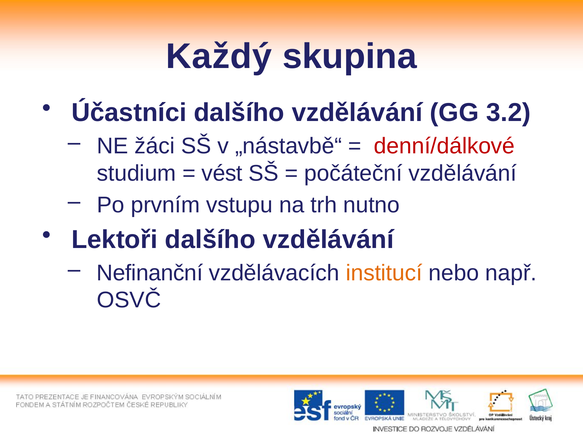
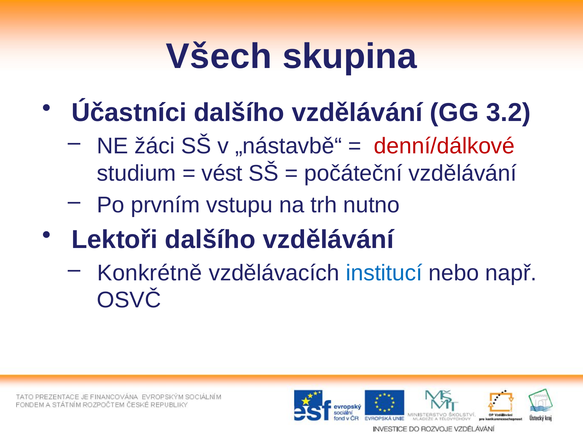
Každý: Každý -> Všech
Nefinanční: Nefinanční -> Konkrétně
institucí colour: orange -> blue
